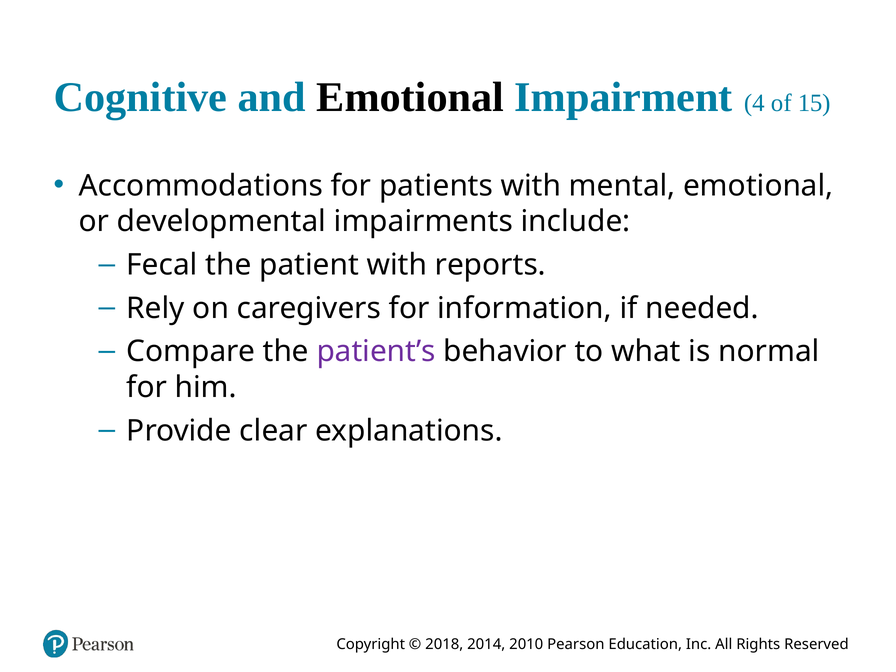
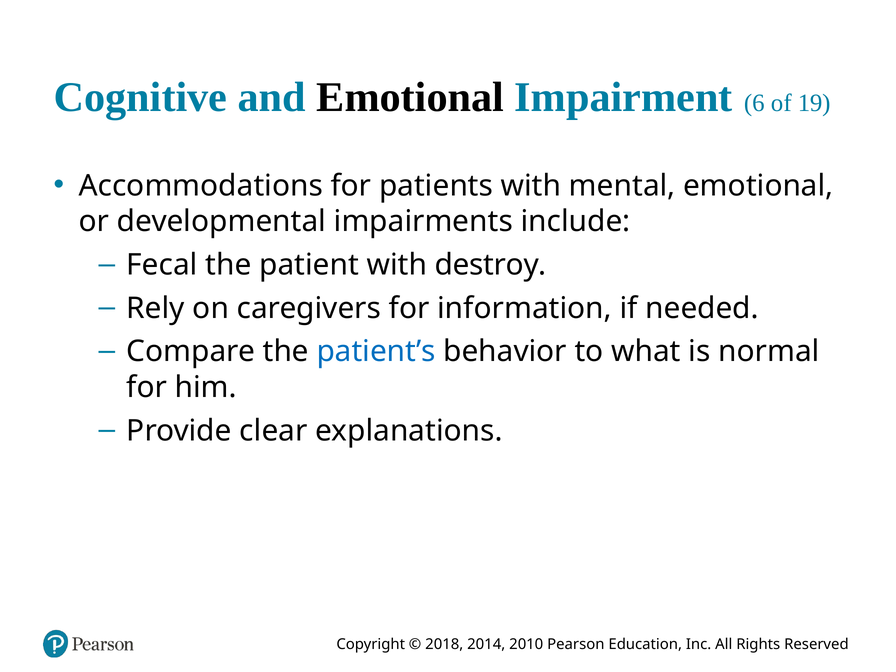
4: 4 -> 6
15: 15 -> 19
reports: reports -> destroy
patient’s colour: purple -> blue
